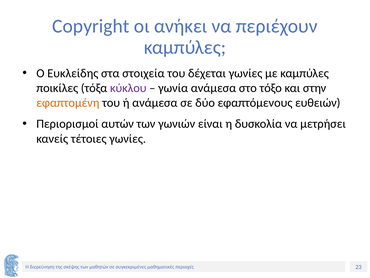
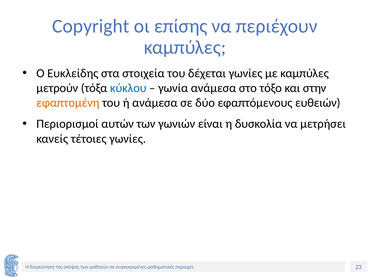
ανήκει: ανήκει -> επίσης
ποικίλες: ποικίλες -> μετρούν
κύκλου colour: purple -> blue
